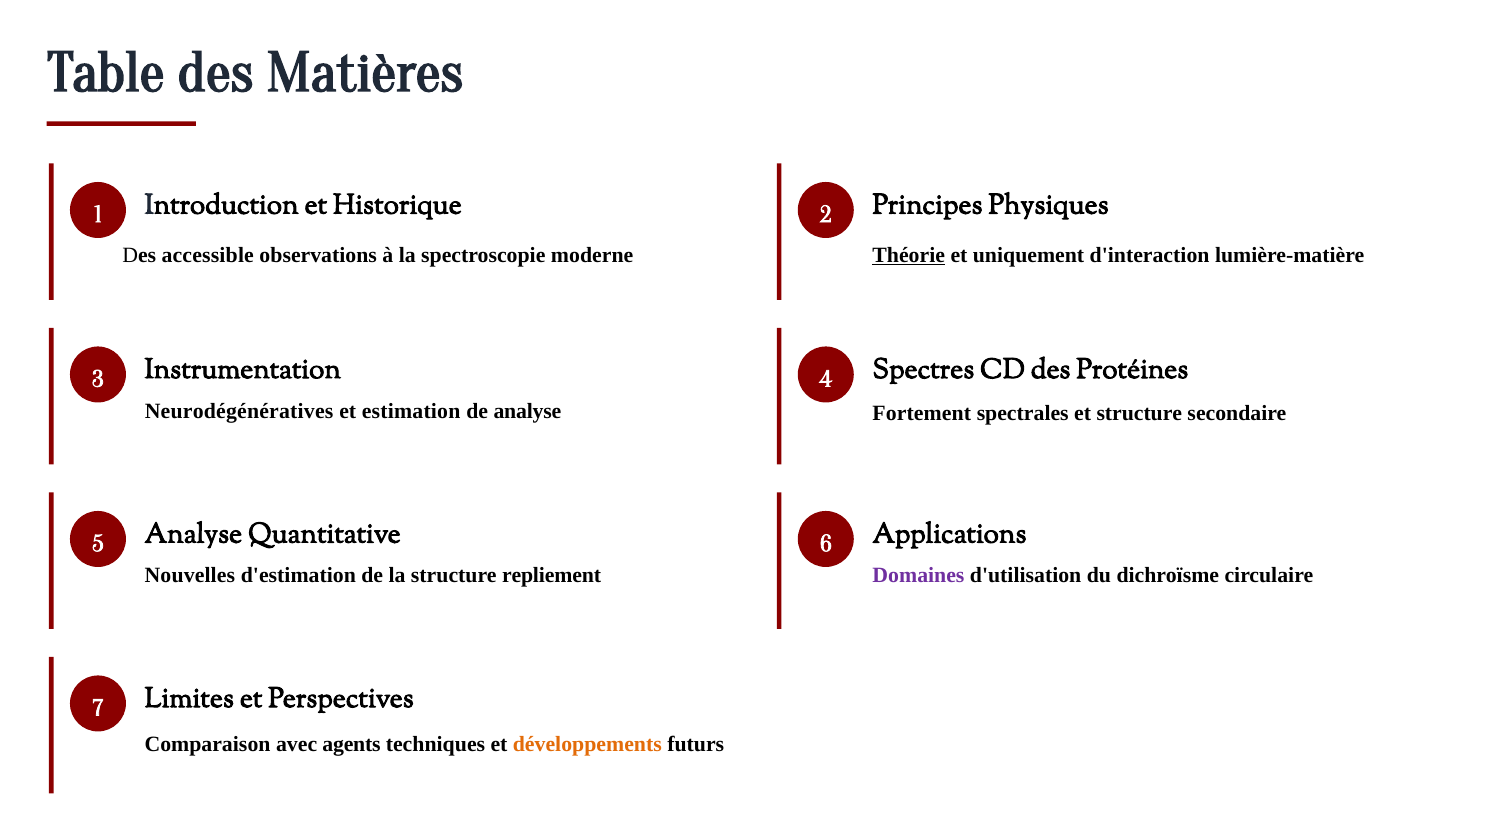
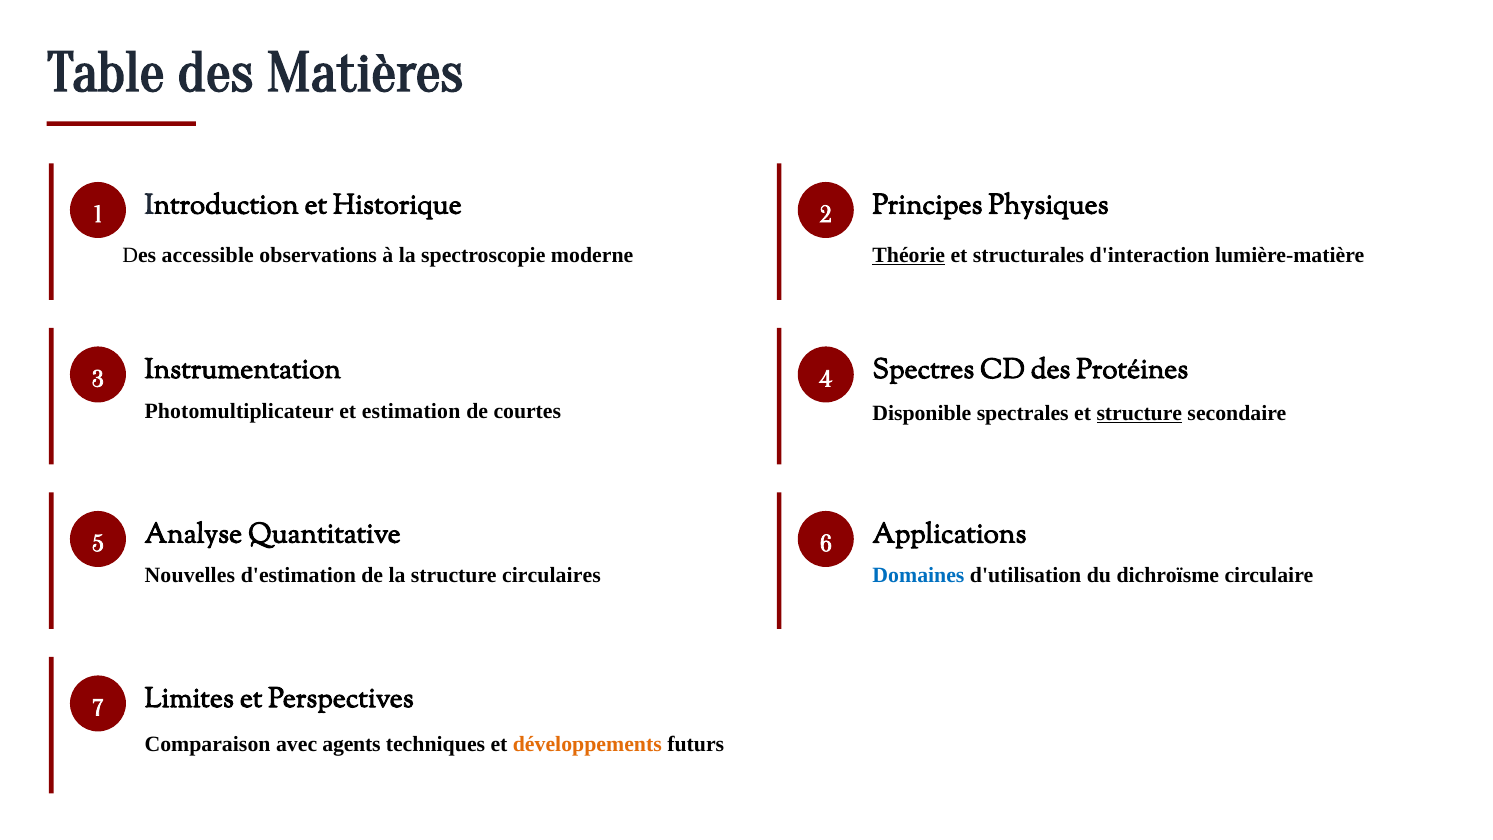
uniquement: uniquement -> structurales
Neurodégénératives: Neurodégénératives -> Photomultiplicateur
de analyse: analyse -> courtes
Fortement: Fortement -> Disponible
structure at (1139, 413) underline: none -> present
repliement: repliement -> circulaires
Domaines colour: purple -> blue
